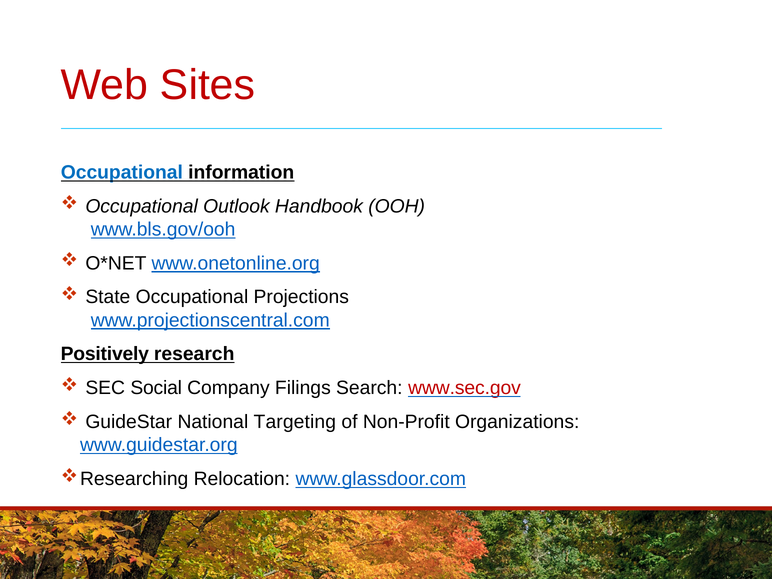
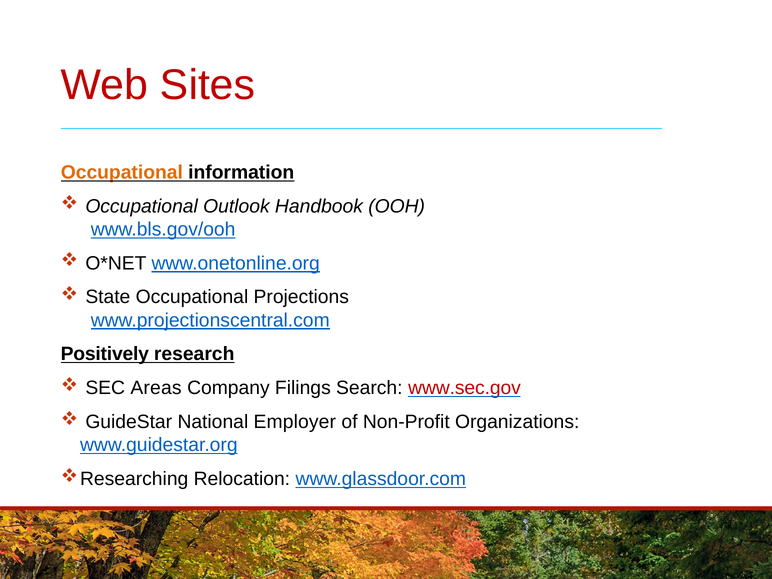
Occupational at (122, 172) colour: blue -> orange
Social: Social -> Areas
Targeting: Targeting -> Employer
